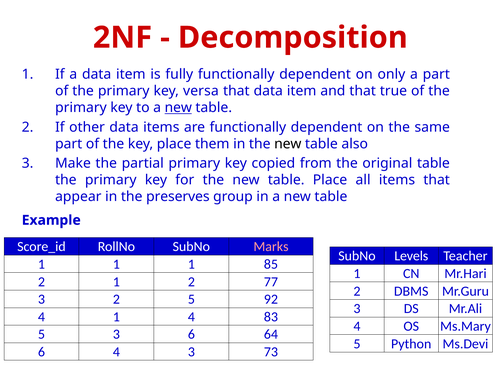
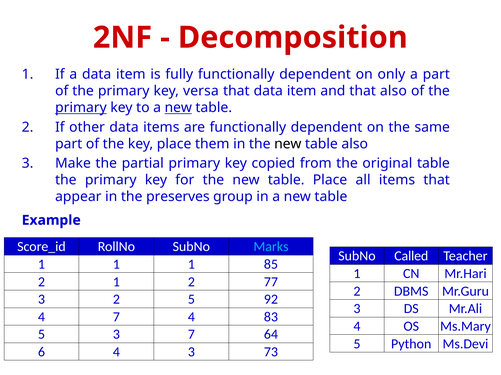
that true: true -> also
primary at (81, 108) underline: none -> present
Marks colour: pink -> light blue
Levels: Levels -> Called
4 1: 1 -> 7
3 6: 6 -> 7
